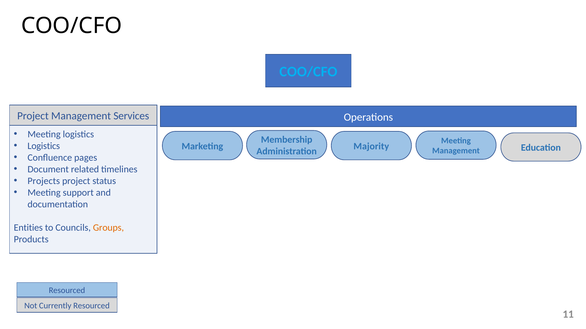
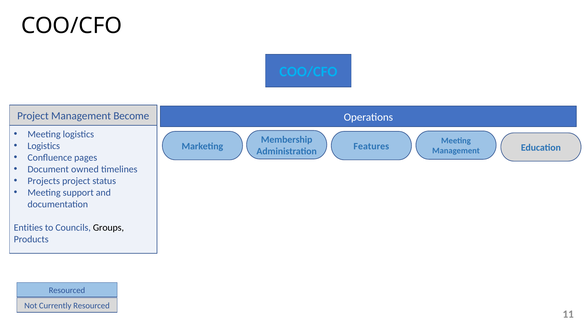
Services: Services -> Become
Majority: Majority -> Features
related: related -> owned
Groups colour: orange -> black
